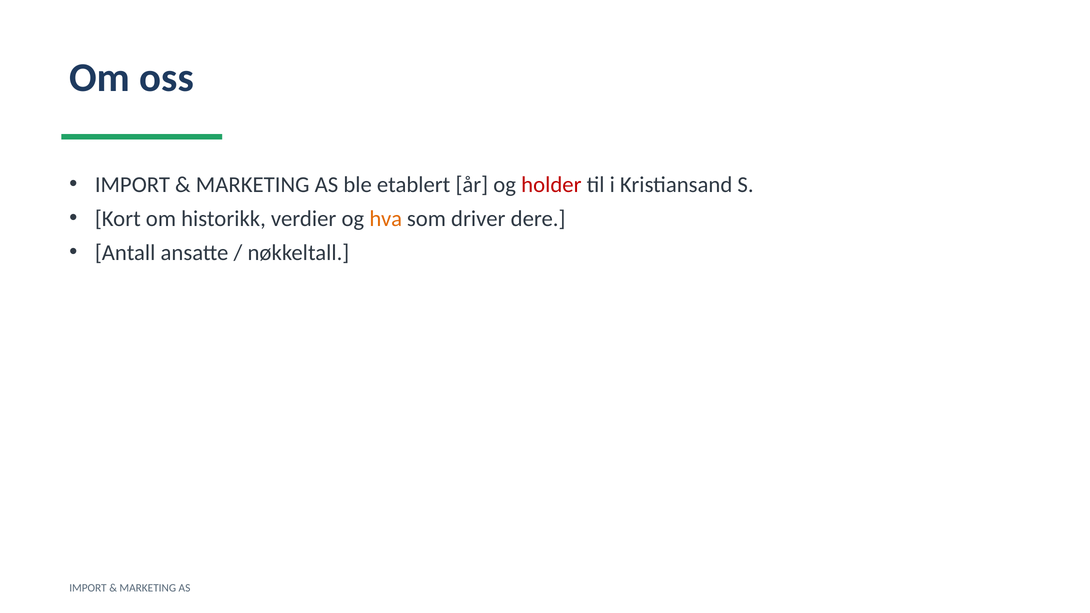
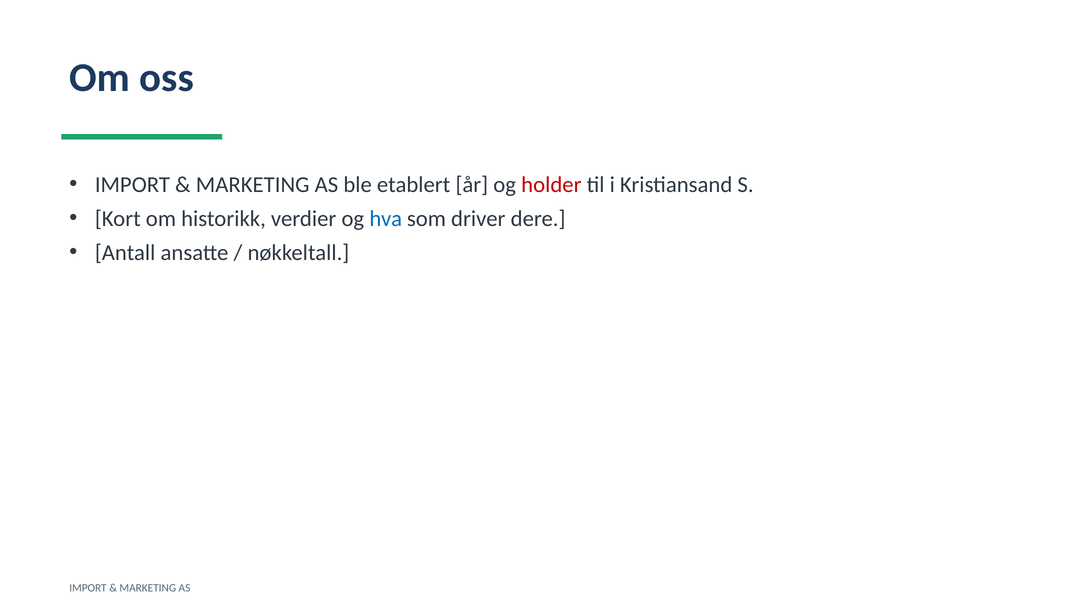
hva colour: orange -> blue
